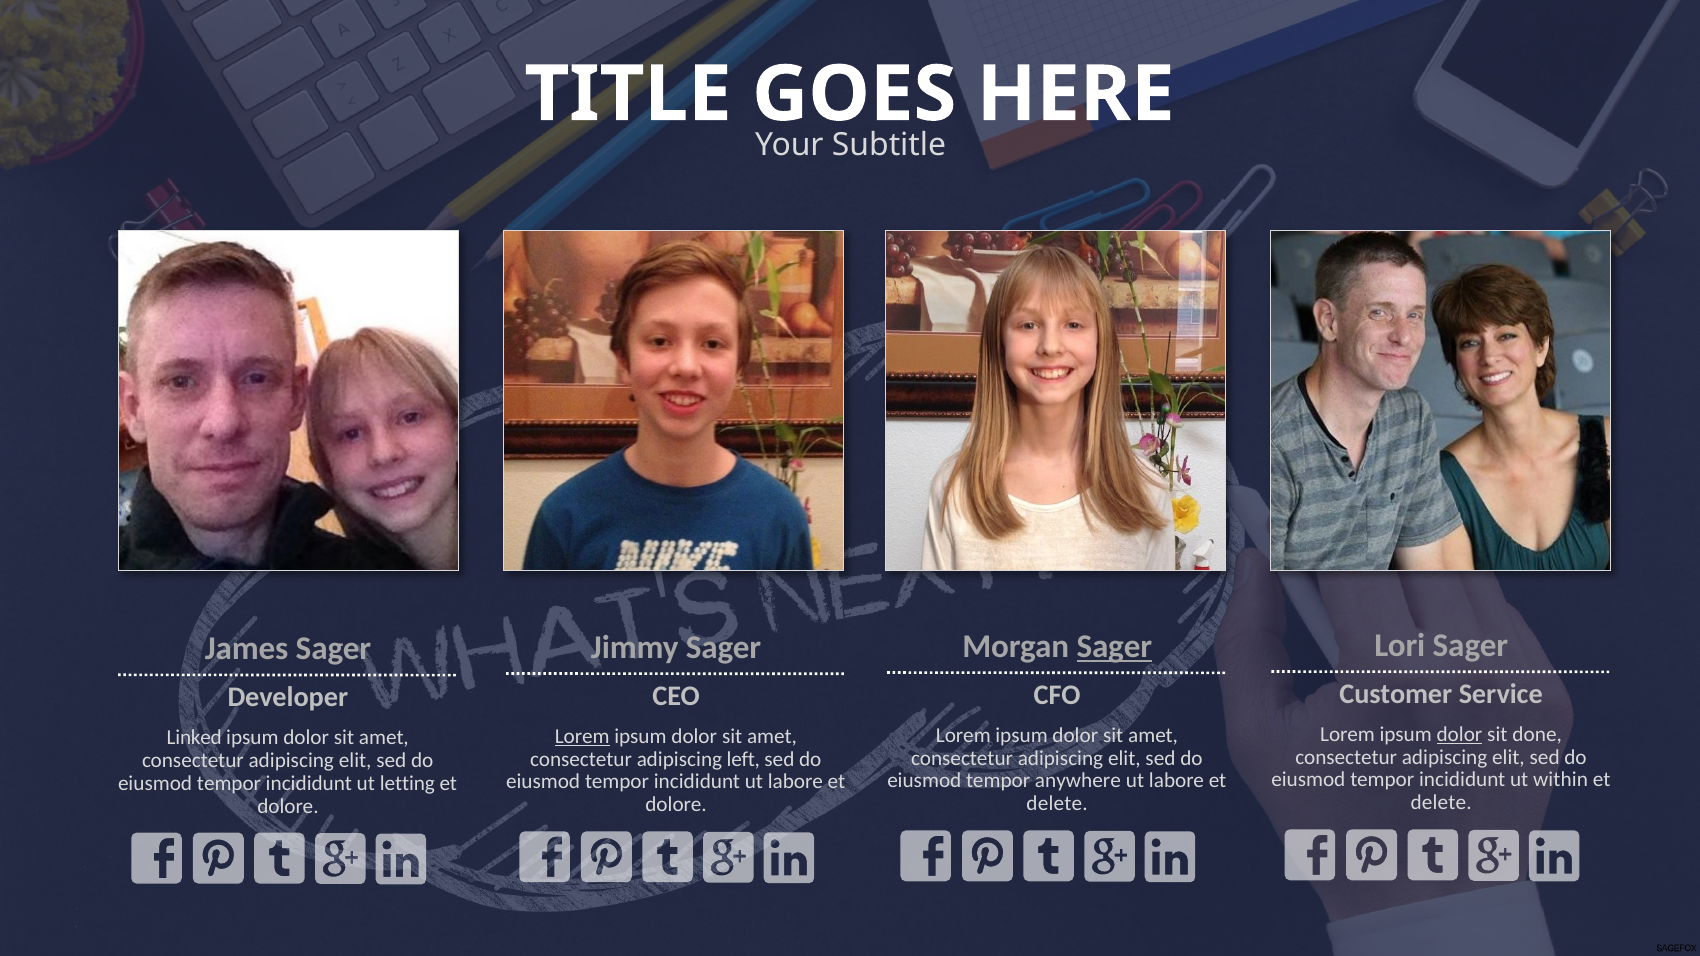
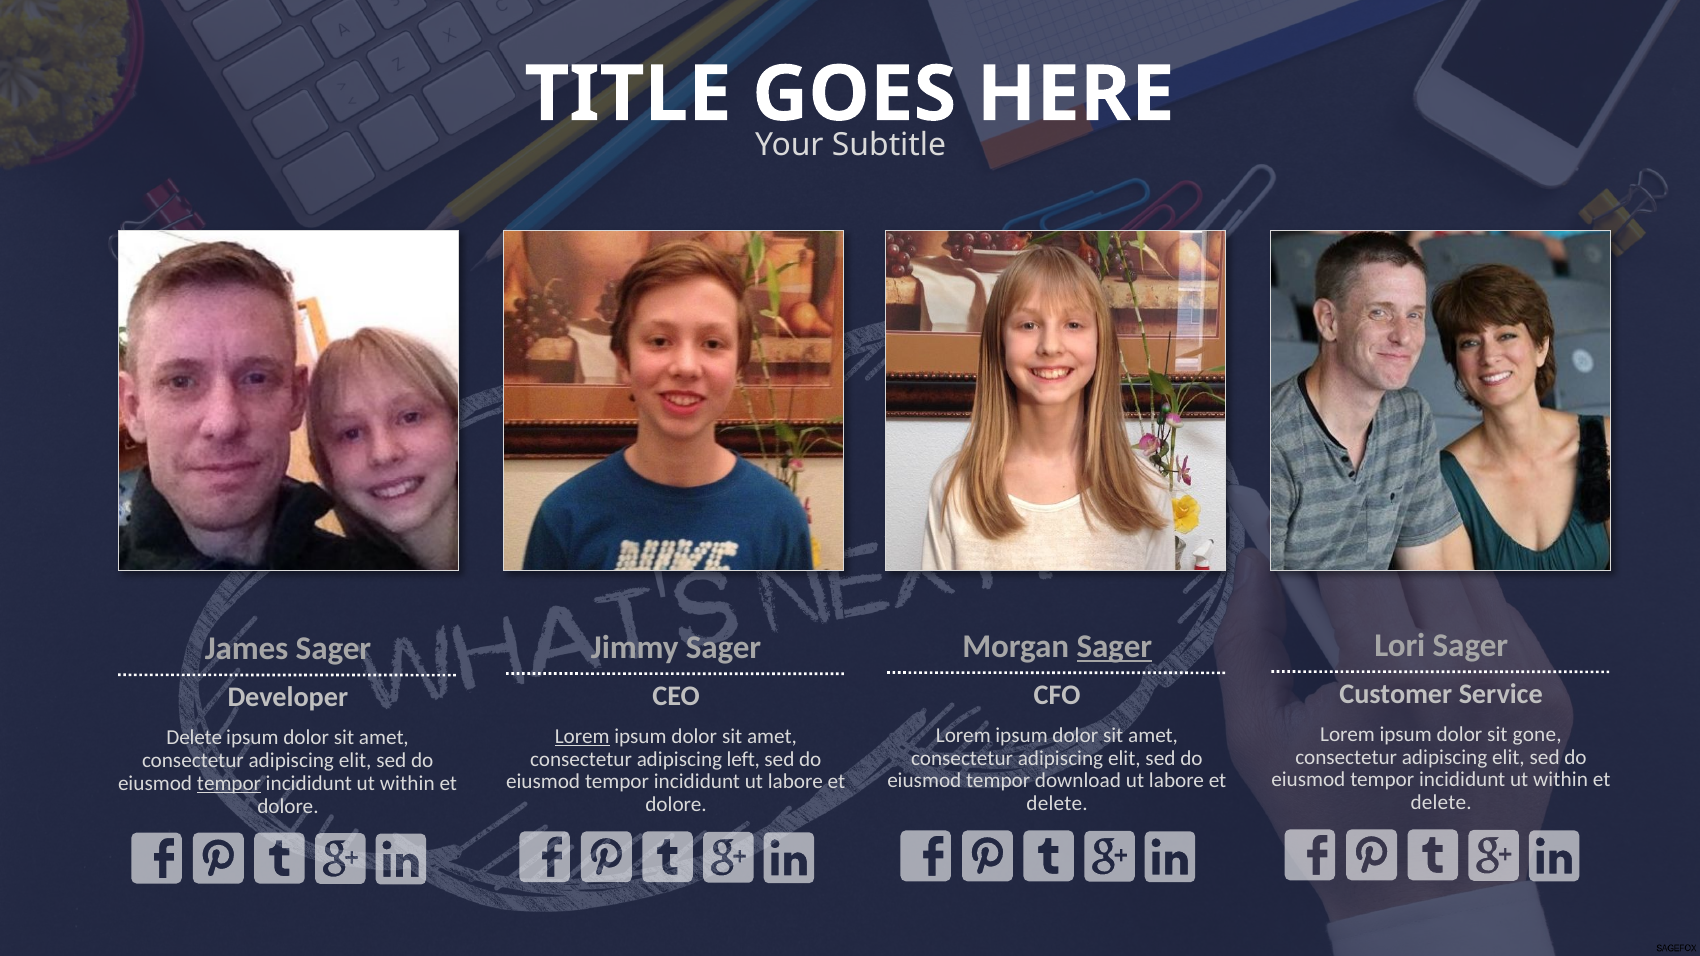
dolor at (1459, 734) underline: present -> none
done: done -> gone
Linked at (194, 738): Linked -> Delete
anywhere: anywhere -> download
tempor at (229, 783) underline: none -> present
letting at (407, 783): letting -> within
